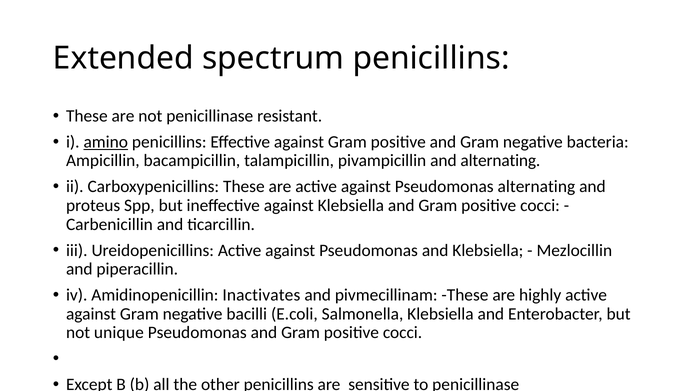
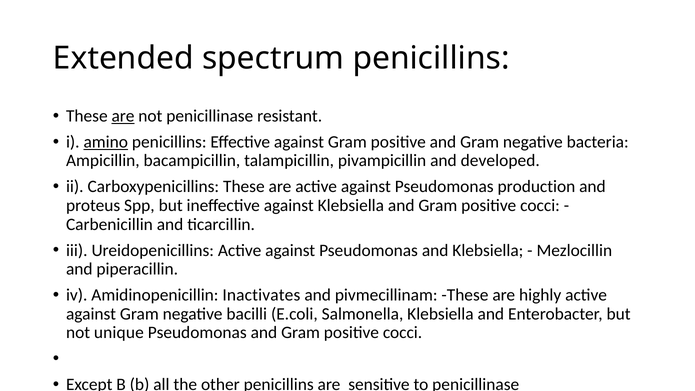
are at (123, 116) underline: none -> present
and alternating: alternating -> developed
Pseudomonas alternating: alternating -> production
